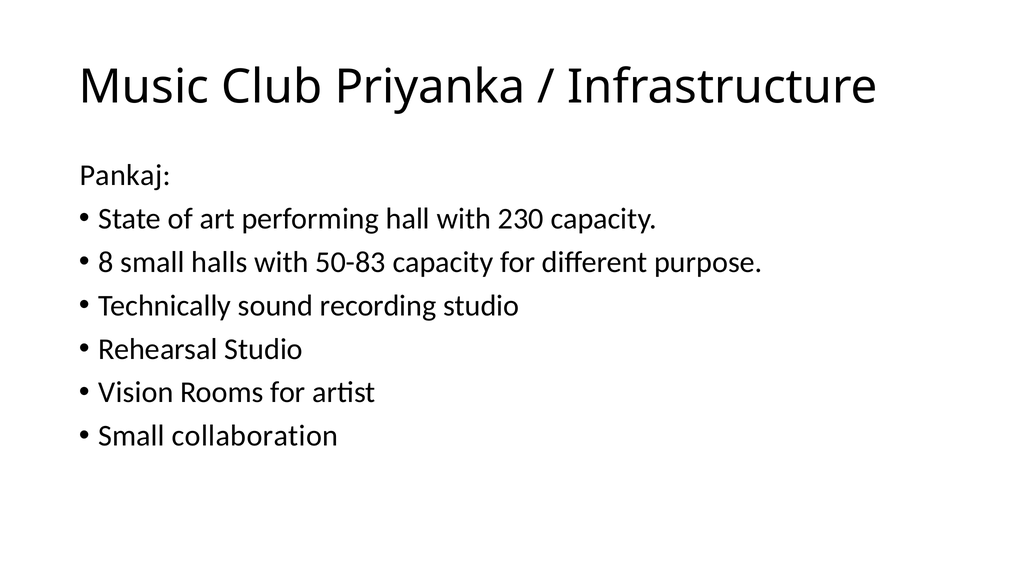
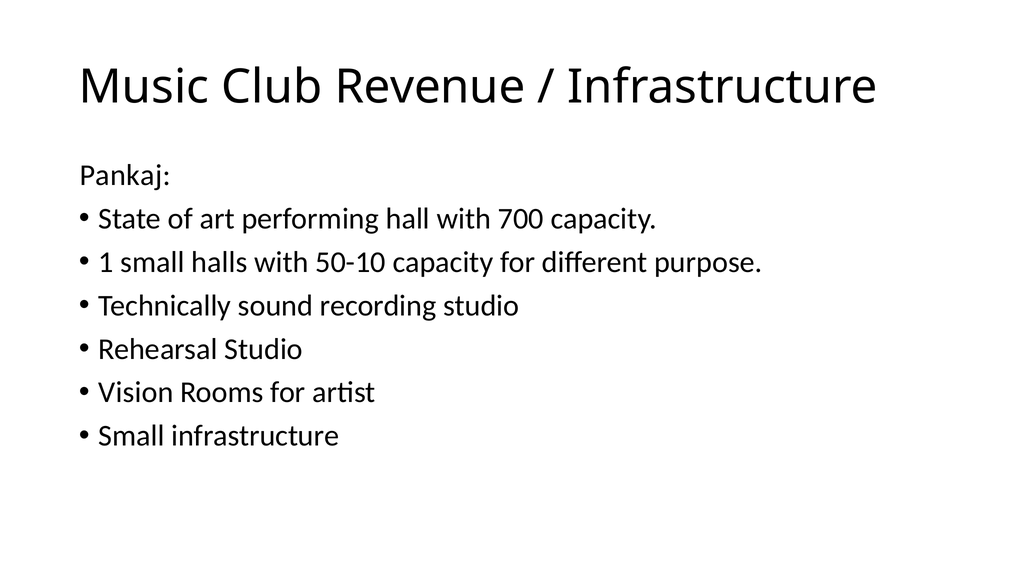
Priyanka: Priyanka -> Revenue
230: 230 -> 700
8: 8 -> 1
50-83: 50-83 -> 50-10
Small collaboration: collaboration -> infrastructure
